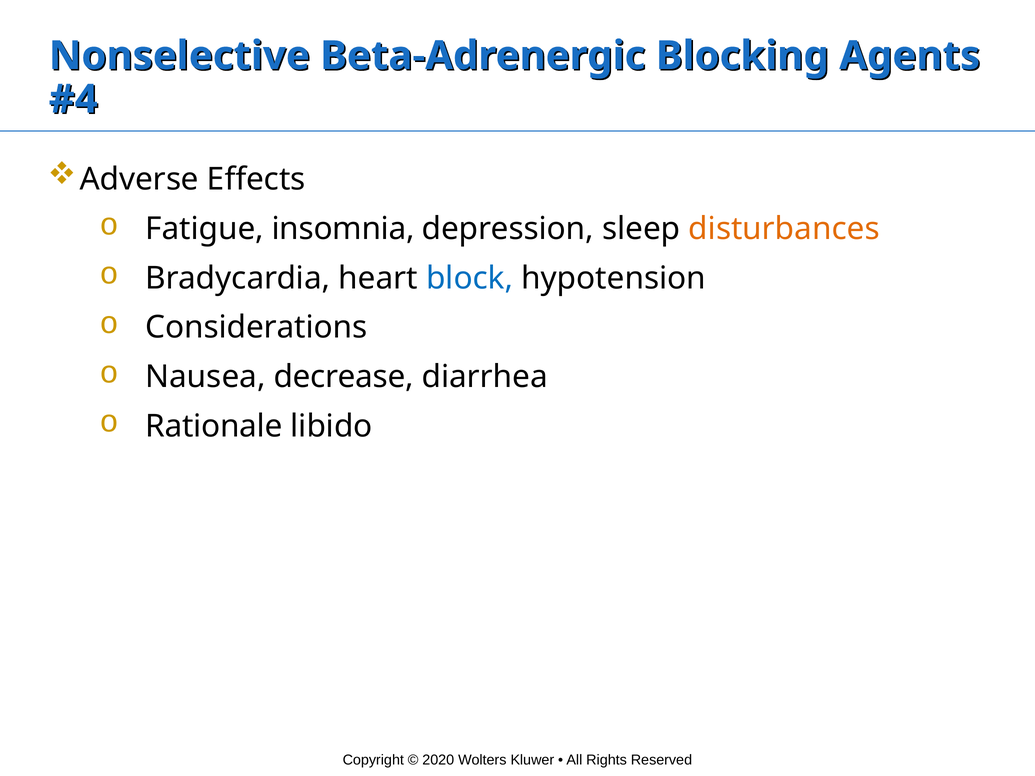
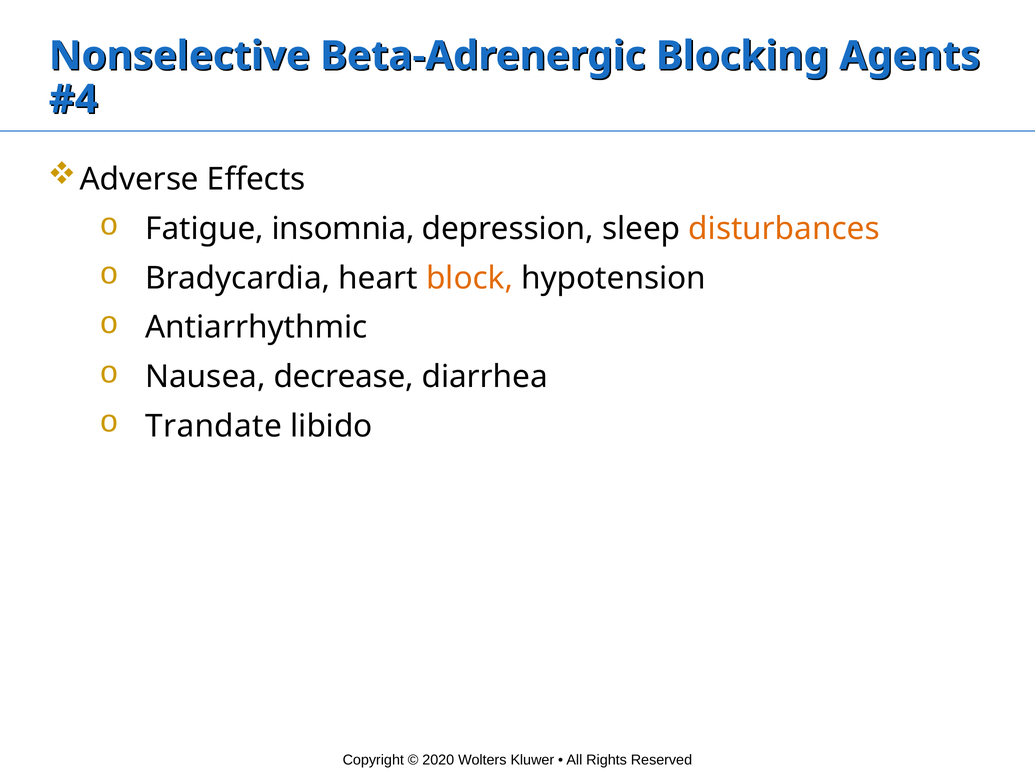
block colour: blue -> orange
Considerations: Considerations -> Antiarrhythmic
Rationale: Rationale -> Trandate
